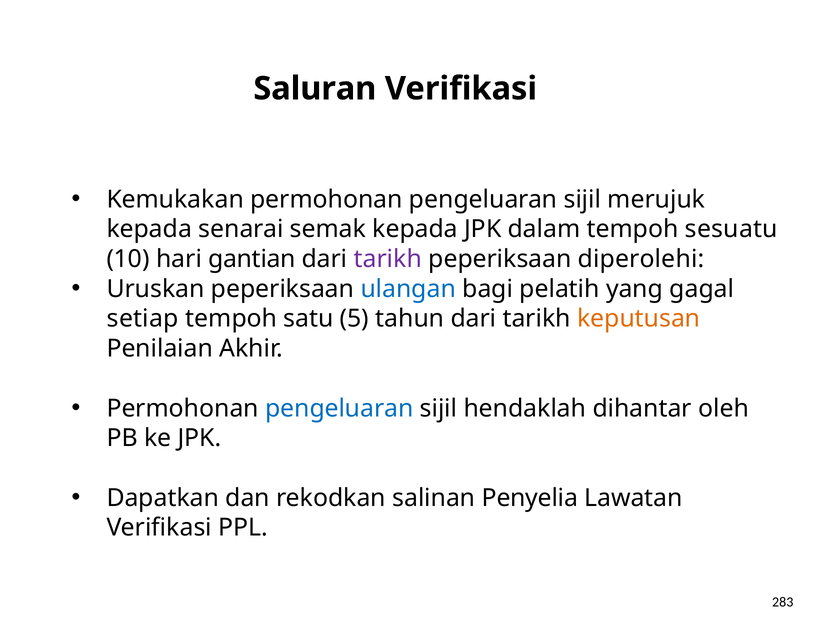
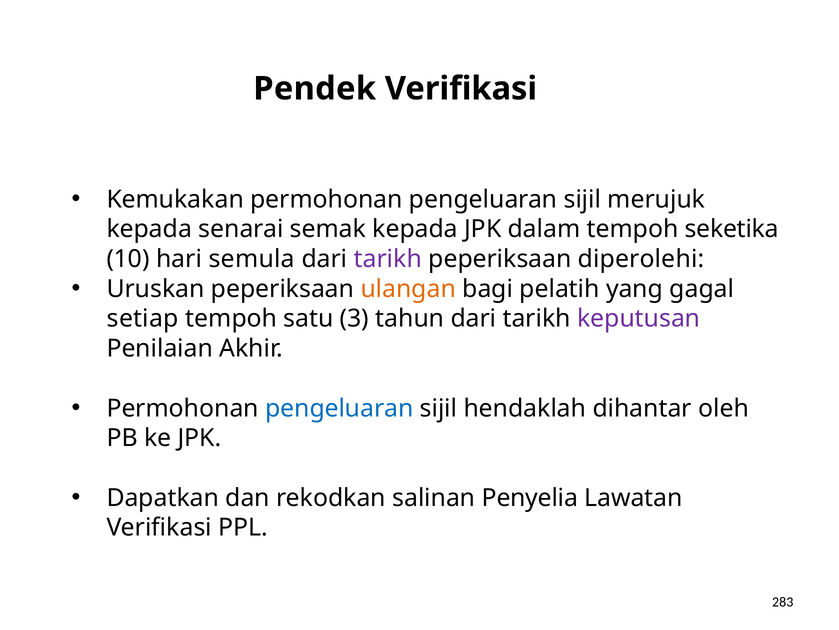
Saluran: Saluran -> Pendek
sesuatu: sesuatu -> seketika
gantian: gantian -> semula
ulangan colour: blue -> orange
5: 5 -> 3
keputusan colour: orange -> purple
